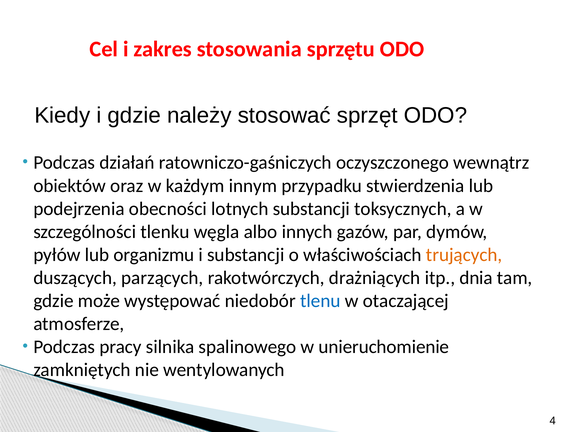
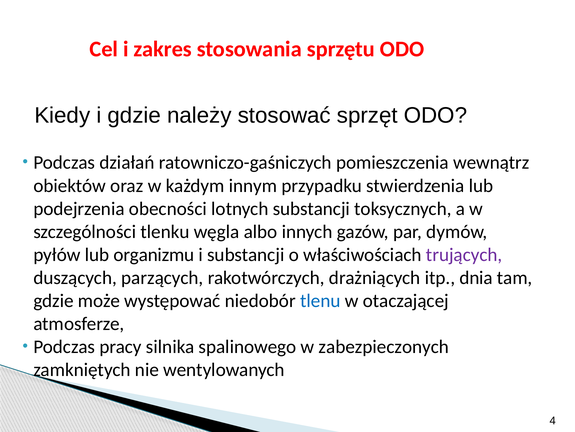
oczyszczonego: oczyszczonego -> pomieszczenia
trujących colour: orange -> purple
unieruchomienie: unieruchomienie -> zabezpieczonych
